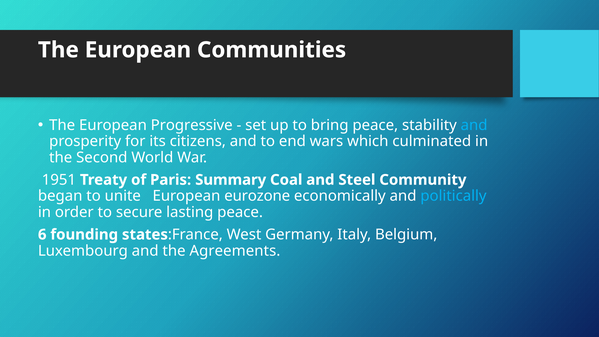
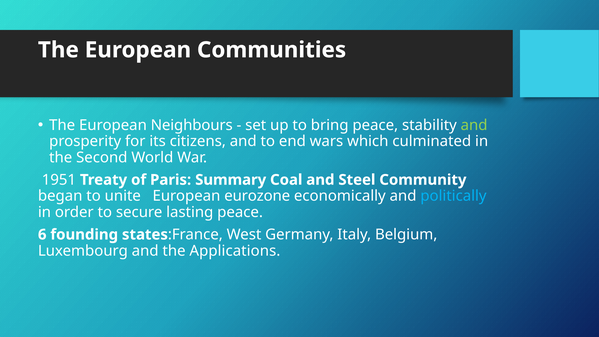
Progressive: Progressive -> Neighbours
and at (474, 125) colour: light blue -> light green
Agreements: Agreements -> Applications
